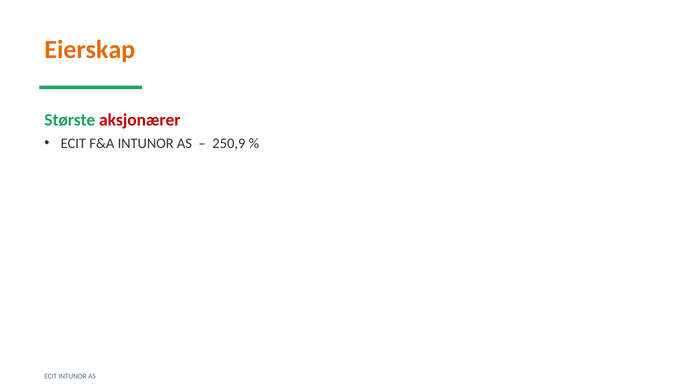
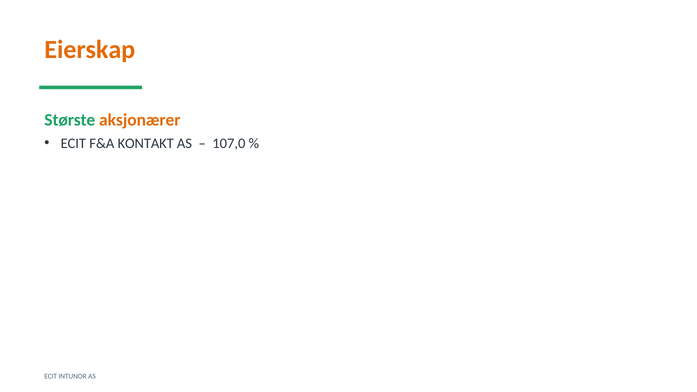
aksjonærer colour: red -> orange
F&A INTUNOR: INTUNOR -> KONTAKT
250,9: 250,9 -> 107,0
